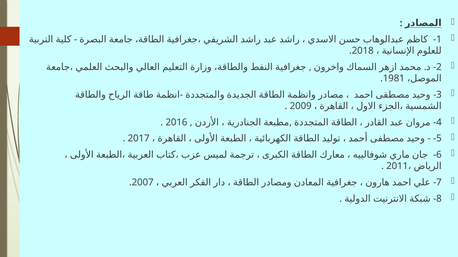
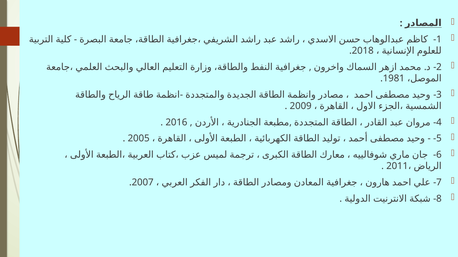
2017: 2017 -> 2005
